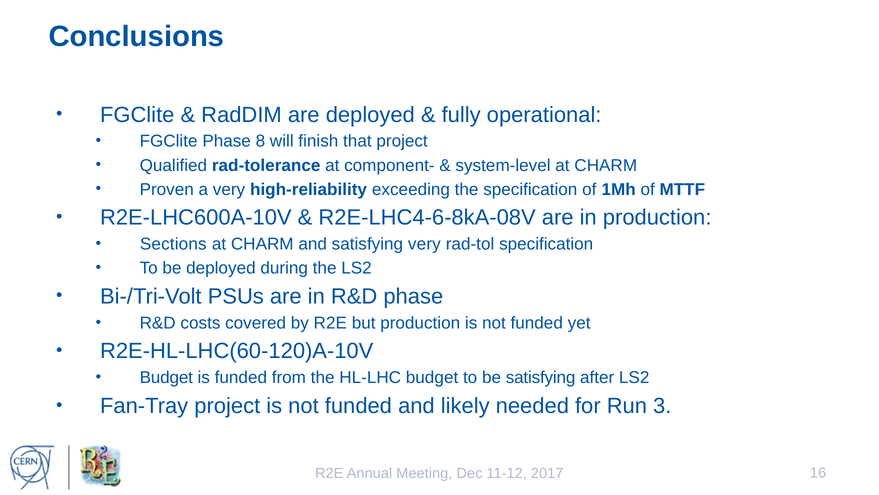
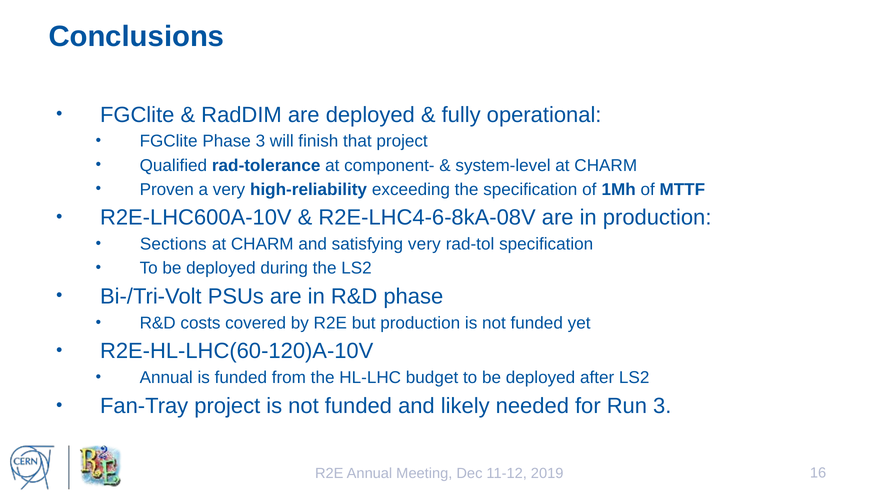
Phase 8: 8 -> 3
Budget at (166, 377): Budget -> Annual
budget to be satisfying: satisfying -> deployed
2017: 2017 -> 2019
